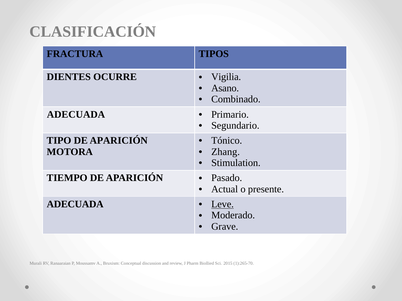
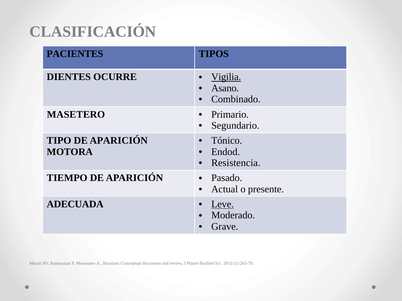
FRACTURA: FRACTURA -> PACIENTES
Vigilia underline: none -> present
ADECUADA at (76, 115): ADECUADA -> MASETERO
Zhang: Zhang -> Endod
Stimulation: Stimulation -> Resistencia
